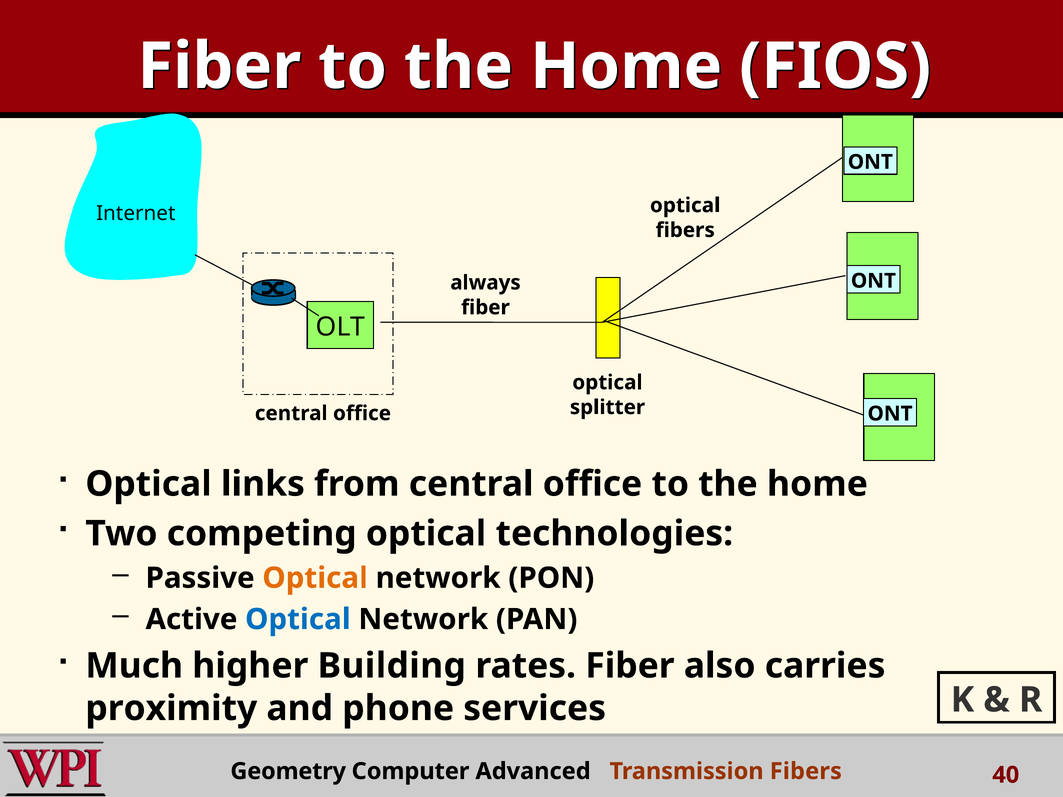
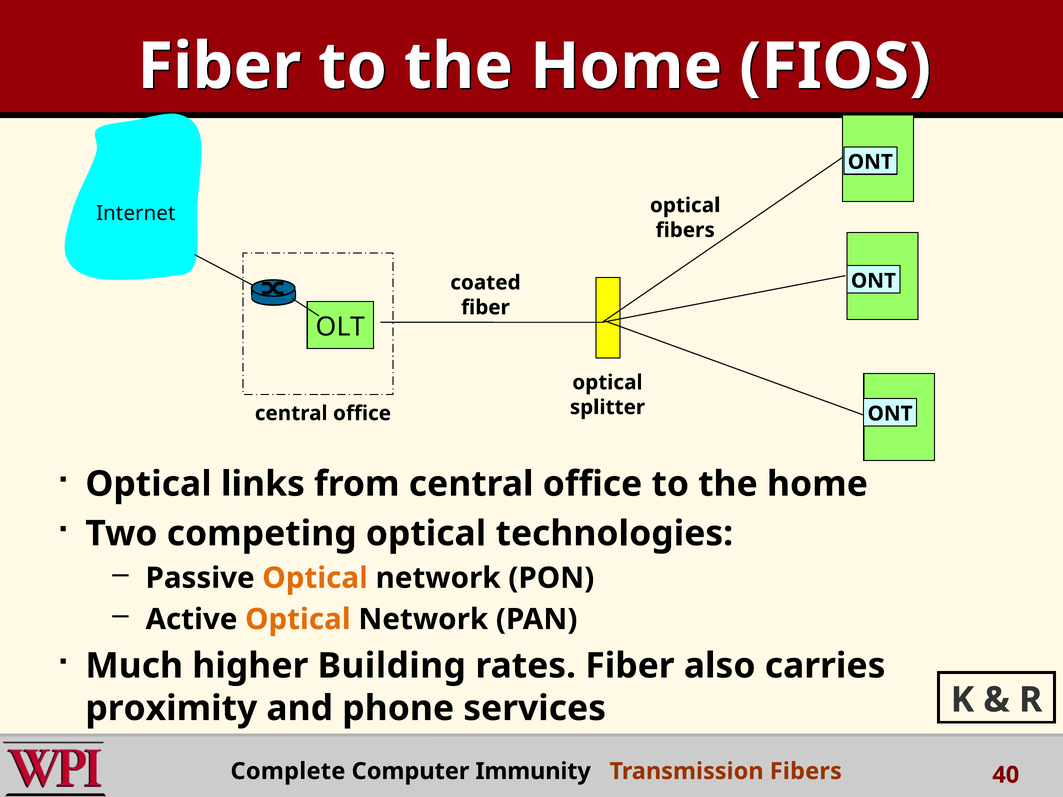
always: always -> coated
Optical at (298, 620) colour: blue -> orange
Geometry: Geometry -> Complete
Advanced: Advanced -> Immunity
